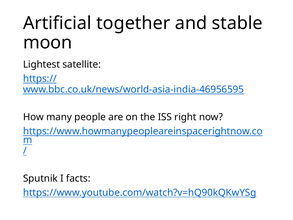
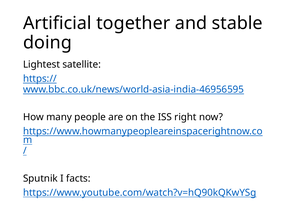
moon: moon -> doing
